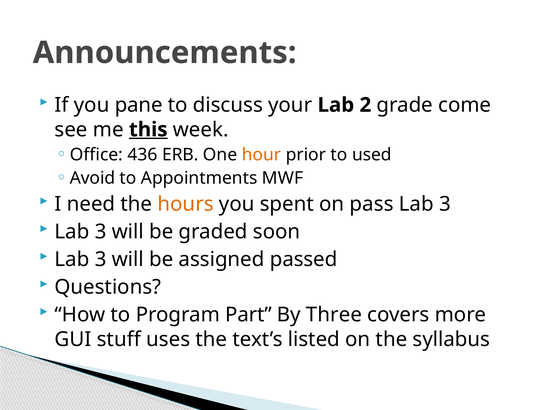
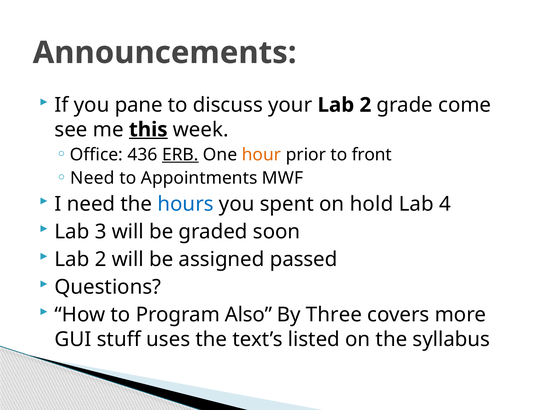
ERB underline: none -> present
used: used -> front
Avoid at (93, 178): Avoid -> Need
hours colour: orange -> blue
pass: pass -> hold
3 at (445, 204): 3 -> 4
3 at (101, 260): 3 -> 2
Part: Part -> Also
